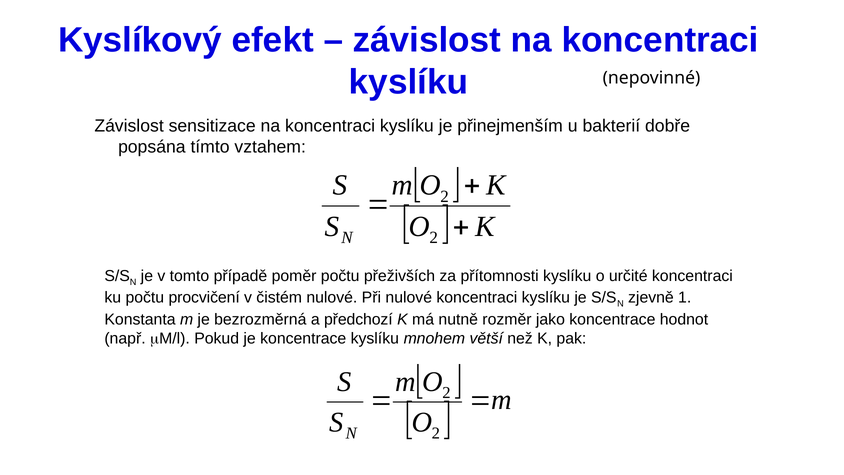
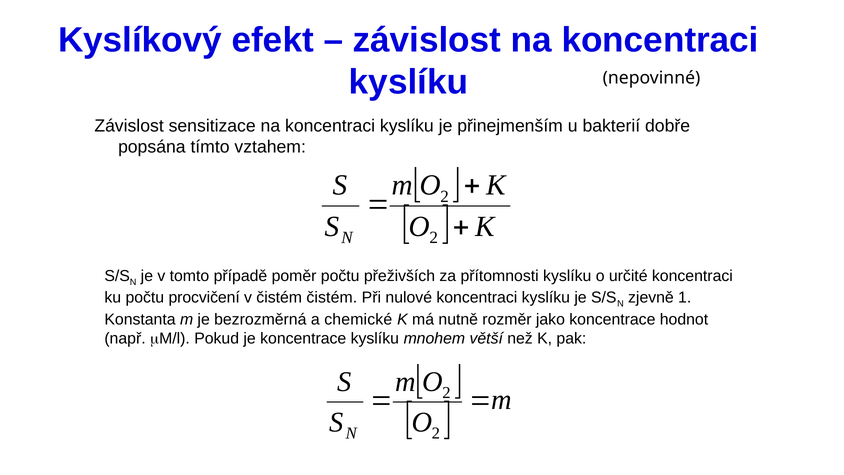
čistém nulové: nulové -> čistém
předchozí: předchozí -> chemické
